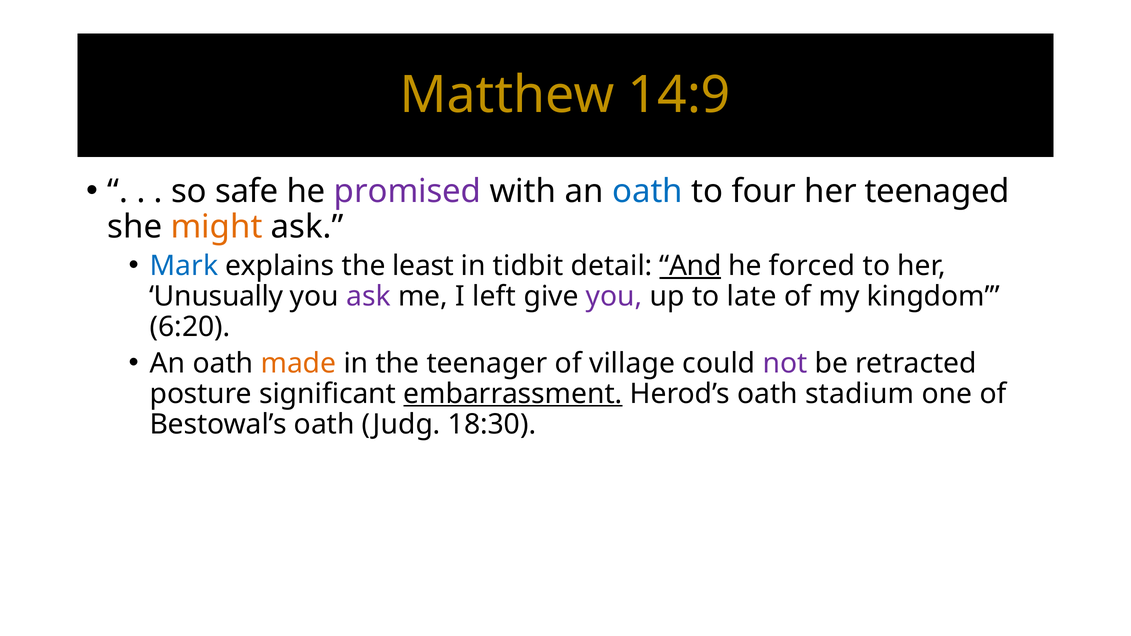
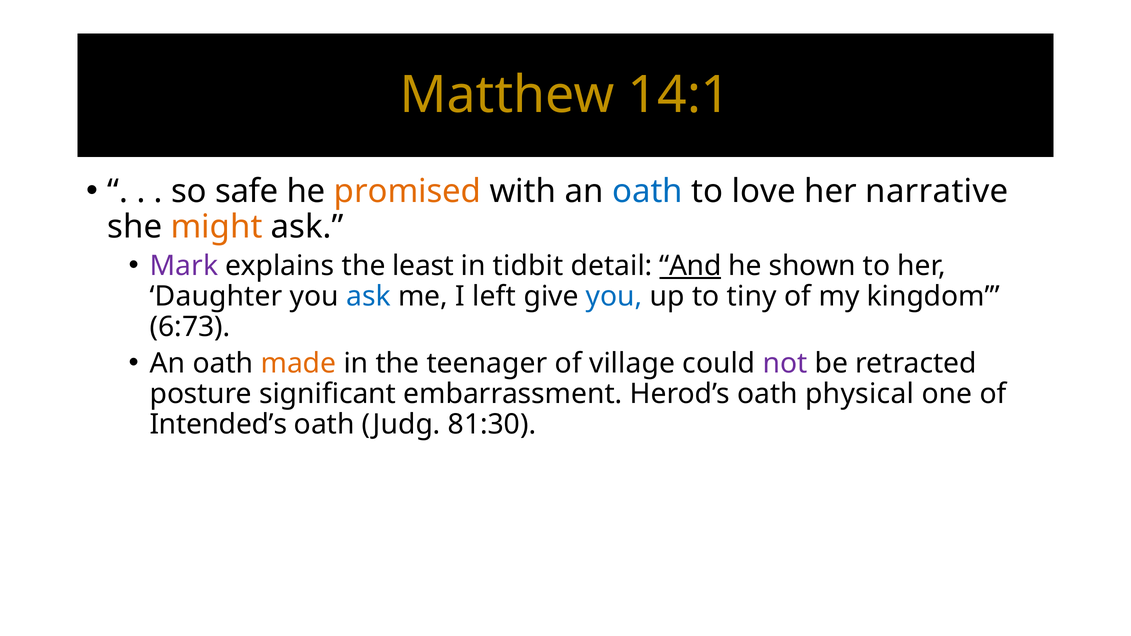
14:9: 14:9 -> 14:1
promised colour: purple -> orange
four: four -> love
teenaged: teenaged -> narrative
Mark colour: blue -> purple
forced: forced -> shown
Unusually: Unusually -> Daughter
ask at (368, 296) colour: purple -> blue
you at (614, 296) colour: purple -> blue
late: late -> tiny
6:20: 6:20 -> 6:73
embarrassment underline: present -> none
stadium: stadium -> physical
Bestowal’s: Bestowal’s -> Intended’s
18:30: 18:30 -> 81:30
